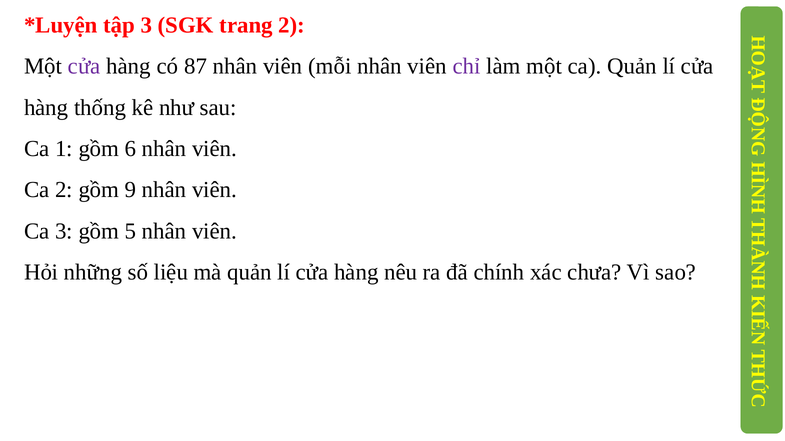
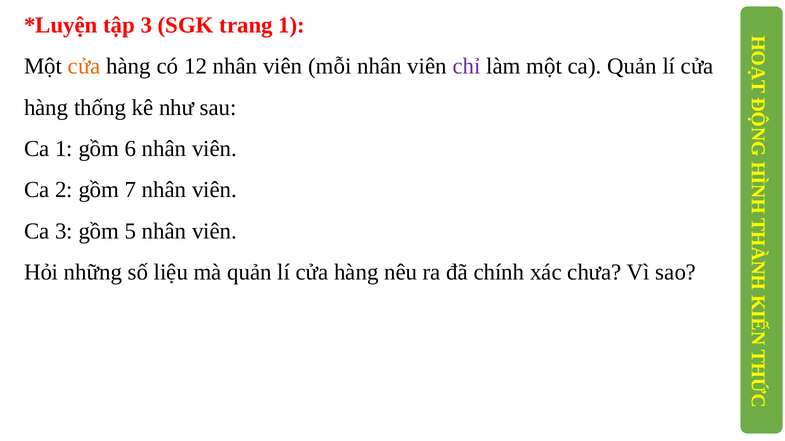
trang 2: 2 -> 1
cửa at (84, 66) colour: purple -> orange
87: 87 -> 12
9: 9 -> 7
